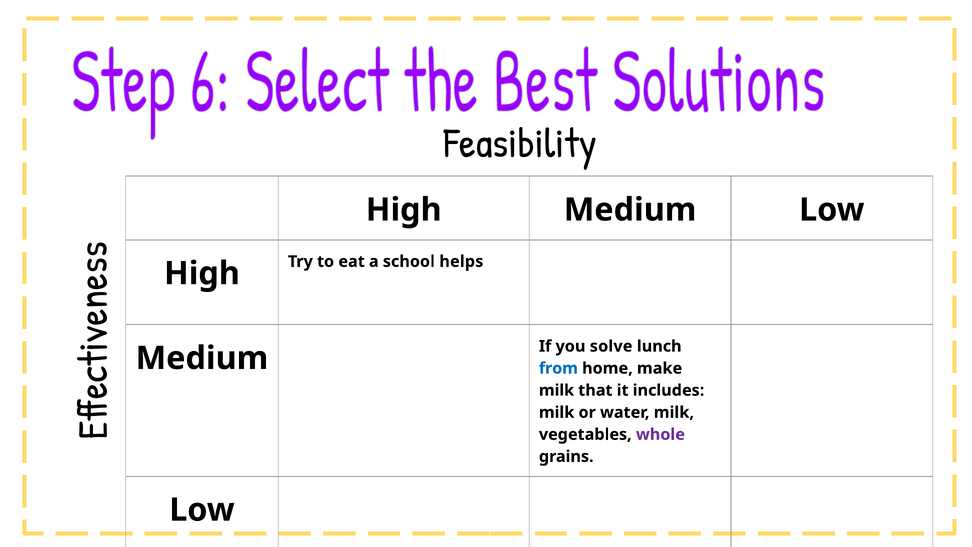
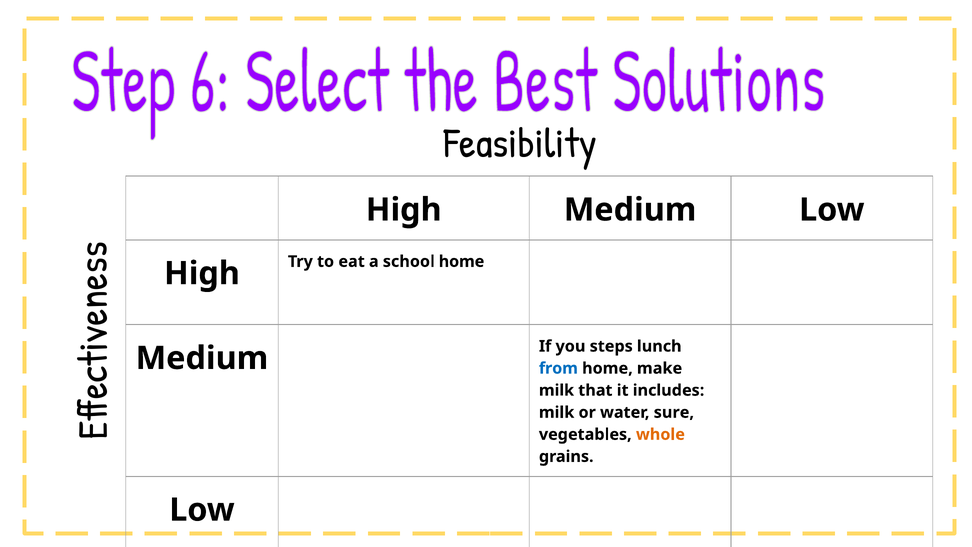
school helps: helps -> home
solve: solve -> steps
water milk: milk -> sure
whole colour: purple -> orange
